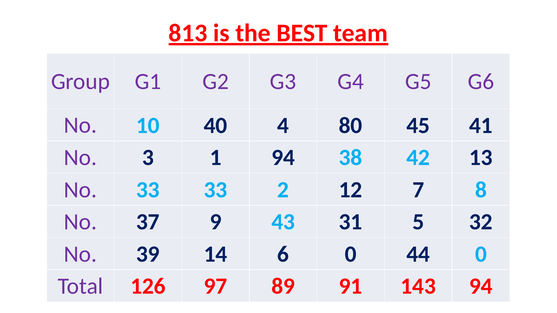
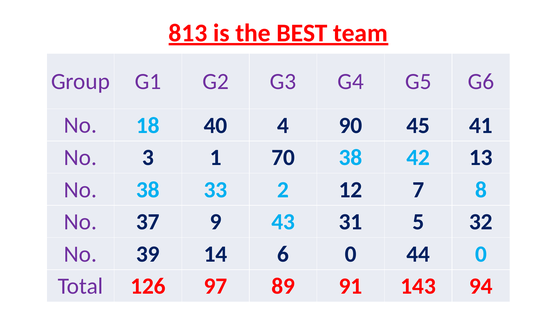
10: 10 -> 18
80: 80 -> 90
1 94: 94 -> 70
No 33: 33 -> 38
